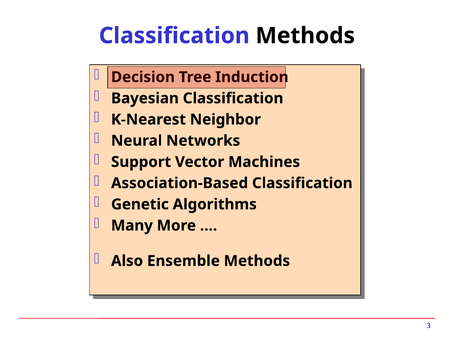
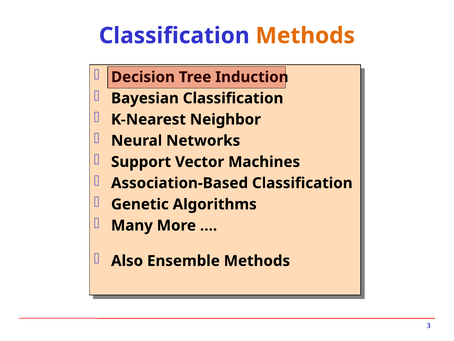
Methods at (305, 36) colour: black -> orange
